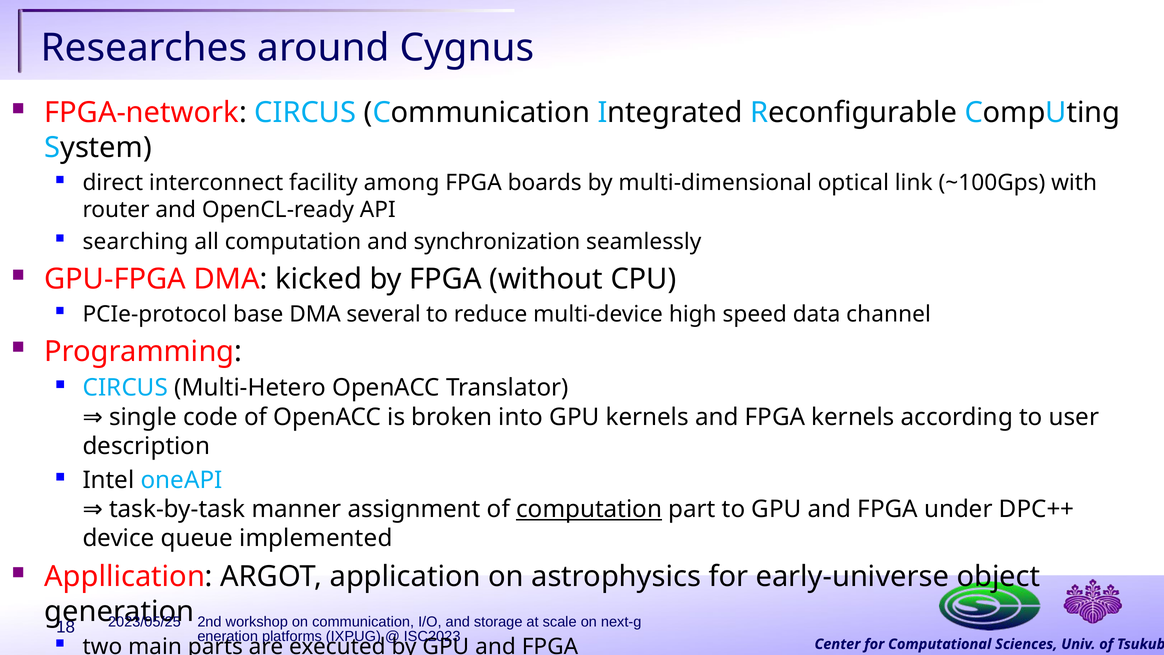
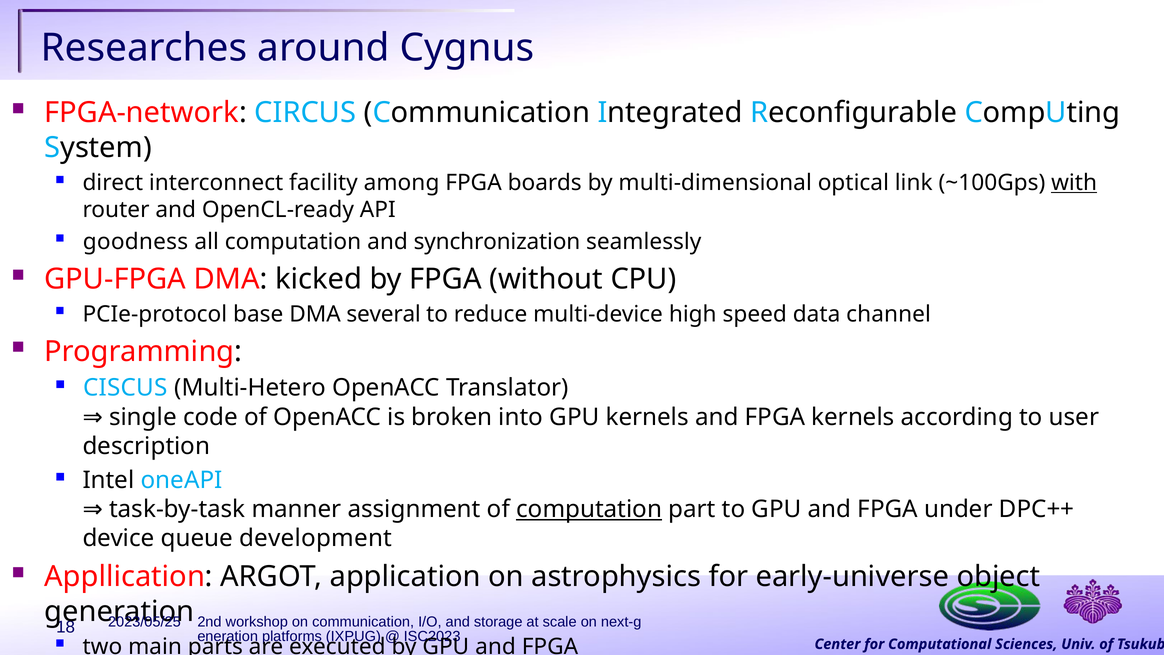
with underline: none -> present
searching: searching -> goodness
CIRCUS at (125, 388): CIRCUS -> CISCUS
implemented: implemented -> development
